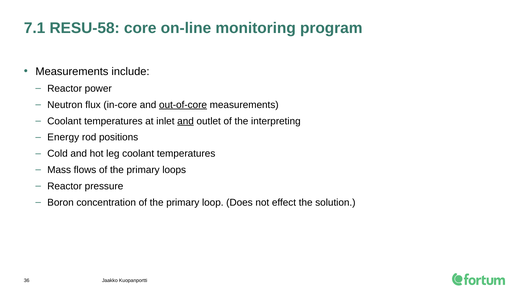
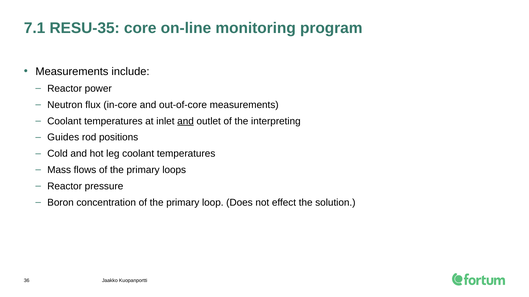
RESU-58: RESU-58 -> RESU-35
out-of-core underline: present -> none
Energy: Energy -> Guides
